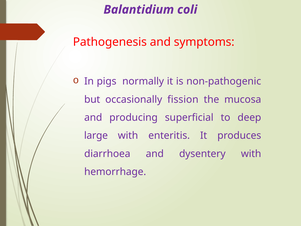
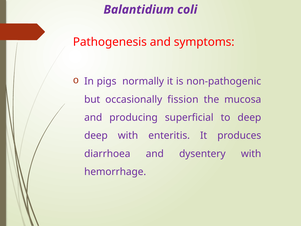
large at (96, 135): large -> deep
